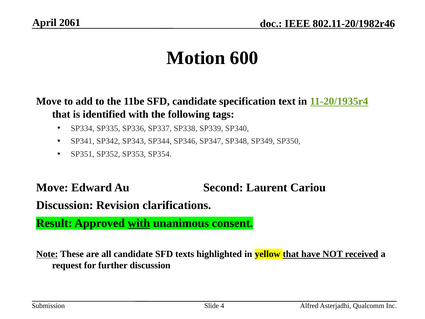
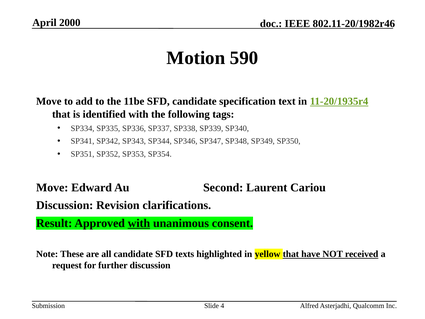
2061: 2061 -> 2000
600: 600 -> 590
Note underline: present -> none
